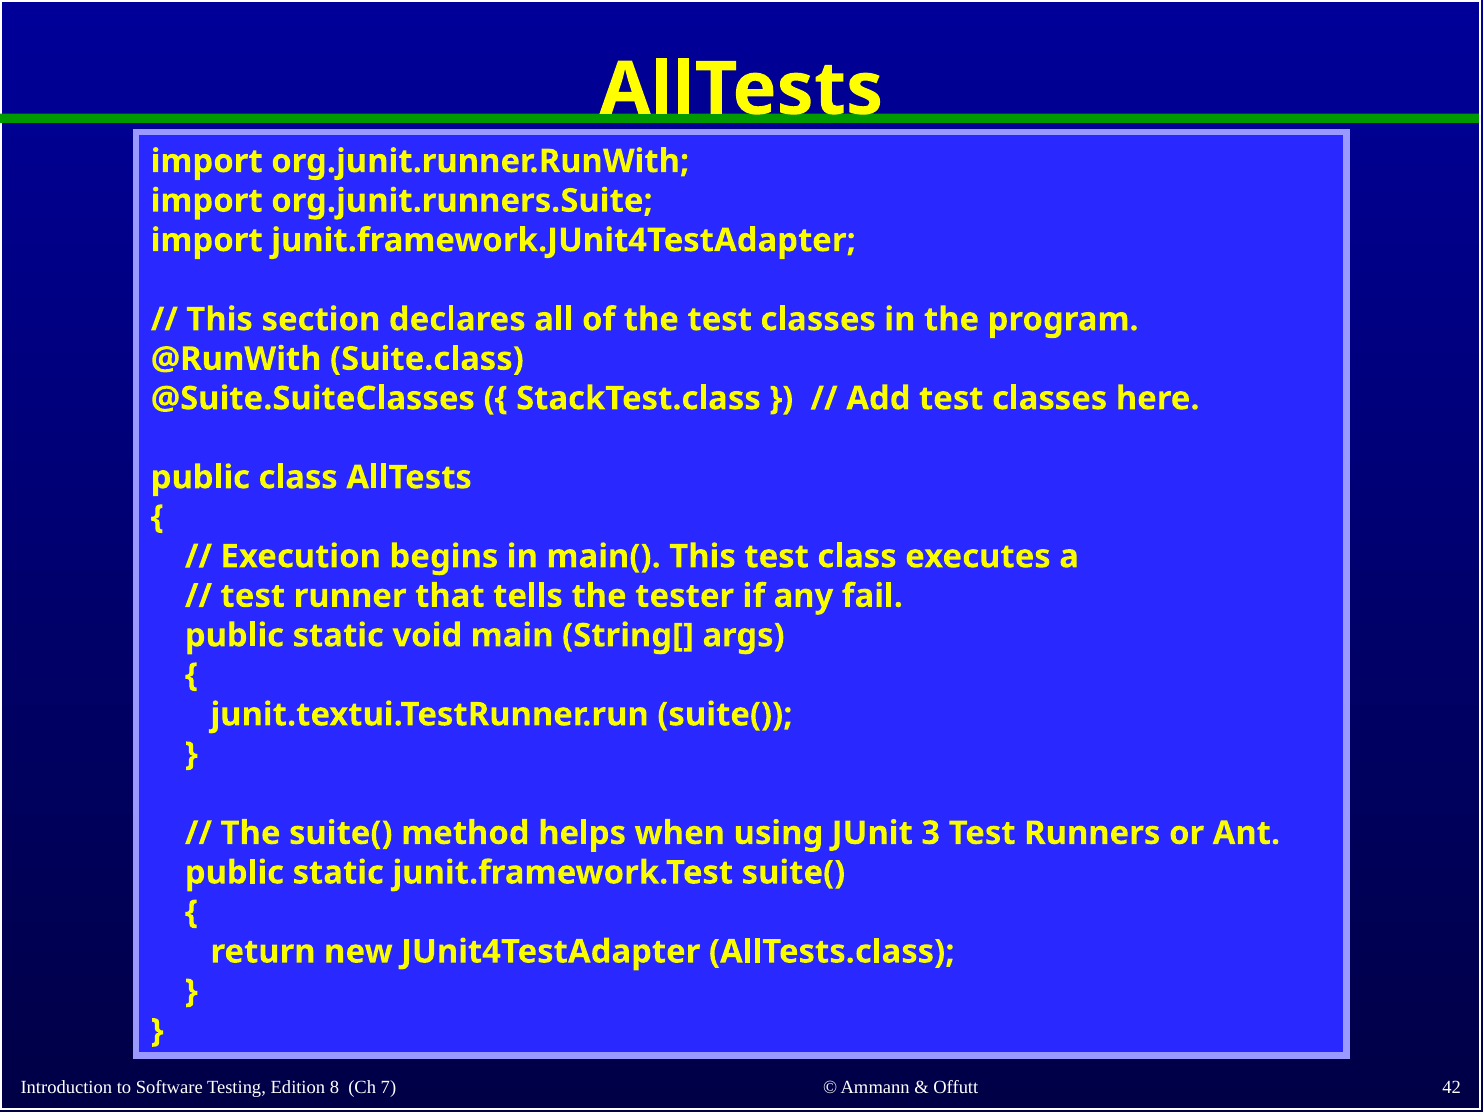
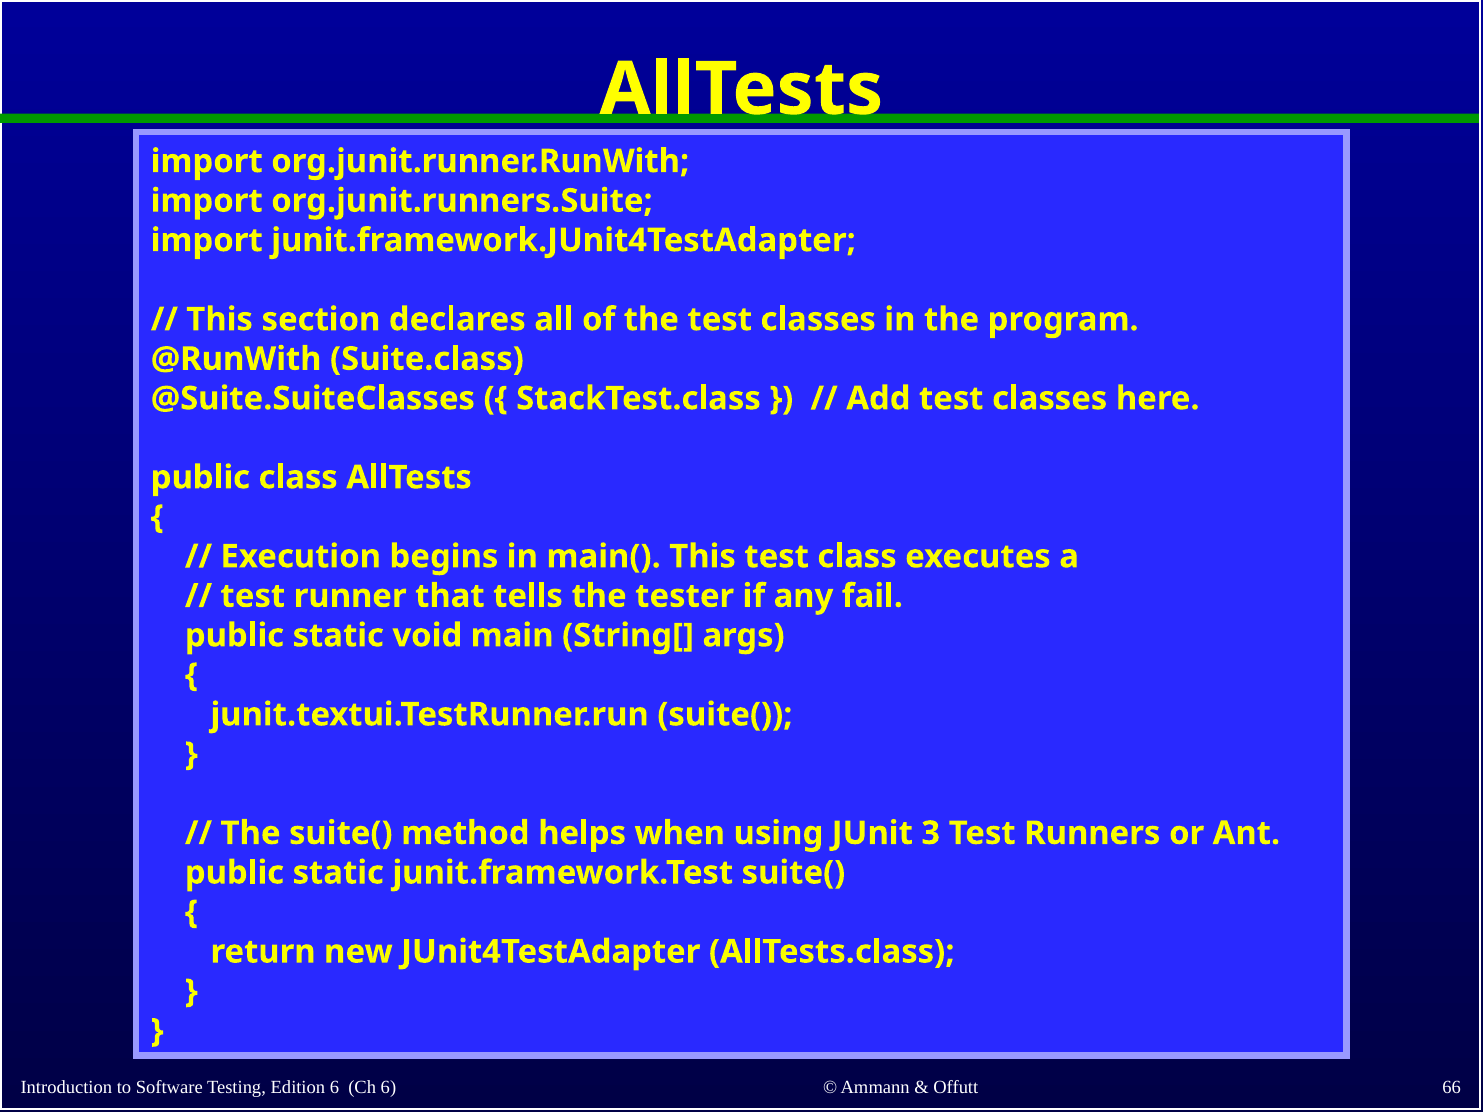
Edition 8: 8 -> 6
Ch 7: 7 -> 6
42: 42 -> 66
